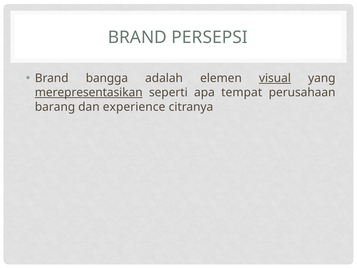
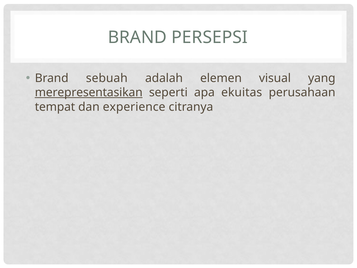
bangga: bangga -> sebuah
visual underline: present -> none
tempat: tempat -> ekuitas
barang: barang -> tempat
